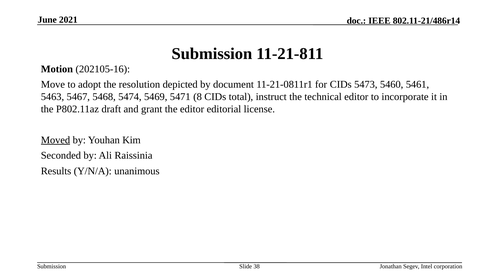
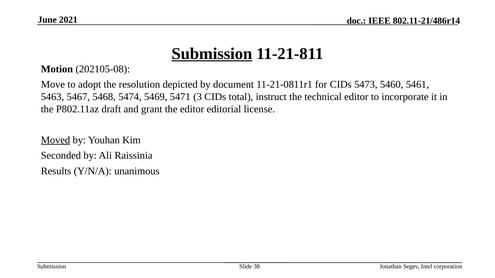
Submission at (212, 54) underline: none -> present
202105-16: 202105-16 -> 202105-08
8: 8 -> 3
